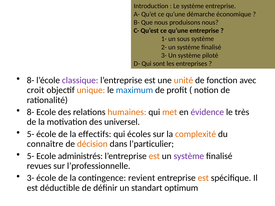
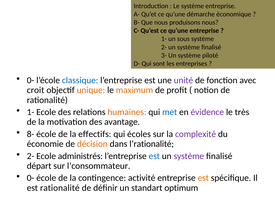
8- at (31, 80): 8- -> 0-
classique colour: purple -> blue
unité colour: orange -> purple
maximum colour: blue -> orange
8- at (31, 112): 8- -> 1-
met colour: orange -> blue
universel: universel -> avantage
5- at (31, 134): 5- -> 8-
complexité colour: orange -> purple
connaître: connaître -> économie
l’particulier: l’particulier -> l’rationalité
5- at (31, 156): 5- -> 2-
est at (154, 156) colour: orange -> blue
revues: revues -> départ
l’professionnelle: l’professionnelle -> l’consommateur
3- at (31, 178): 3- -> 0-
revient: revient -> activité
est déductible: déductible -> rationalité
